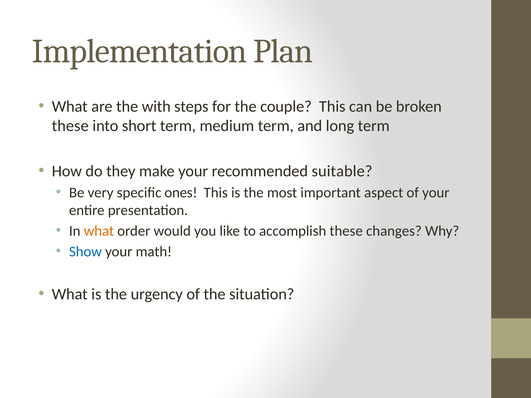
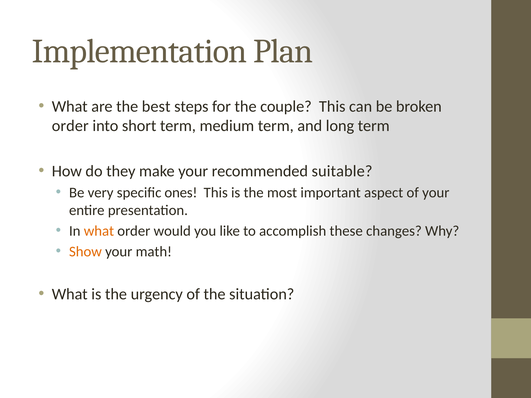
with: with -> best
these at (70, 126): these -> order
Show colour: blue -> orange
